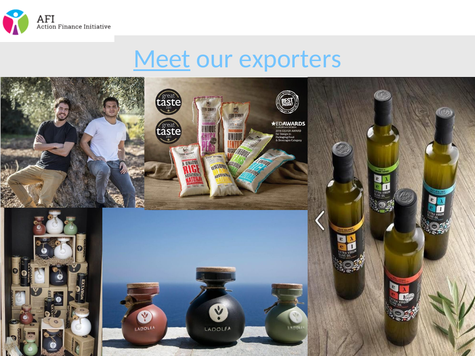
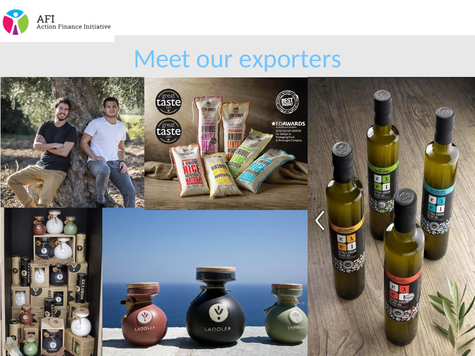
Meet underline: present -> none
